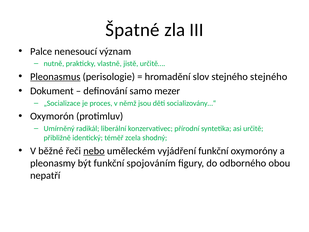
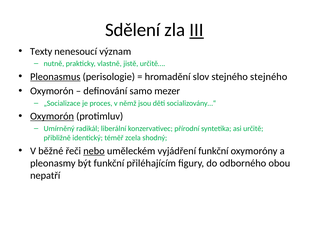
Špatné: Špatné -> Sdělení
III underline: none -> present
Palce: Palce -> Texty
Dokument at (52, 91): Dokument -> Oxymorón
Oxymorón at (52, 116) underline: none -> present
spojováním: spojováním -> přiléhajícím
